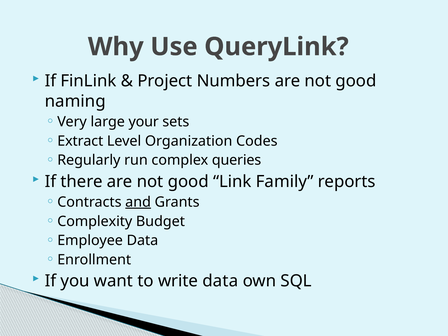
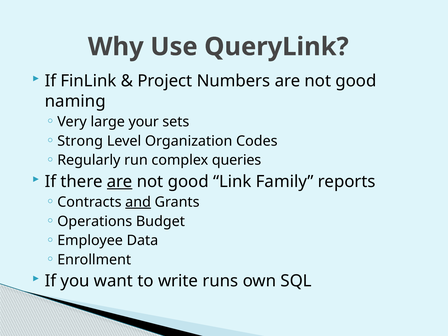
Extract: Extract -> Strong
are at (120, 182) underline: none -> present
Complexity: Complexity -> Operations
write data: data -> runs
